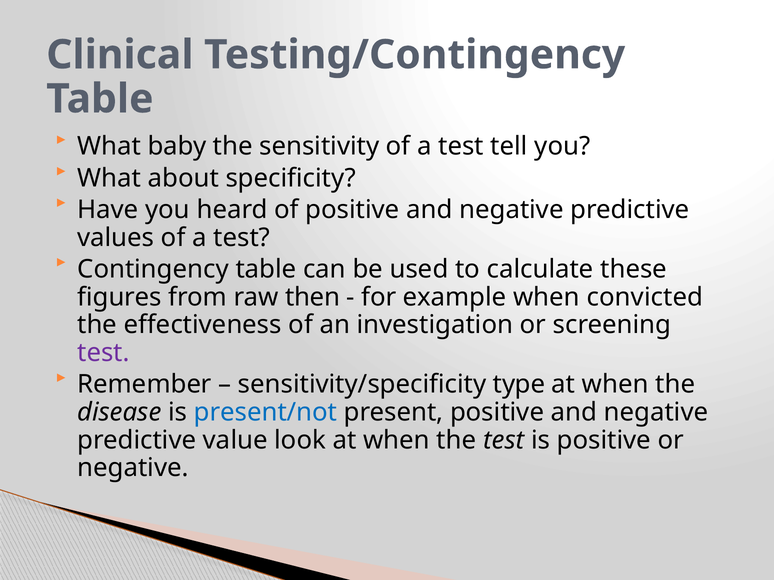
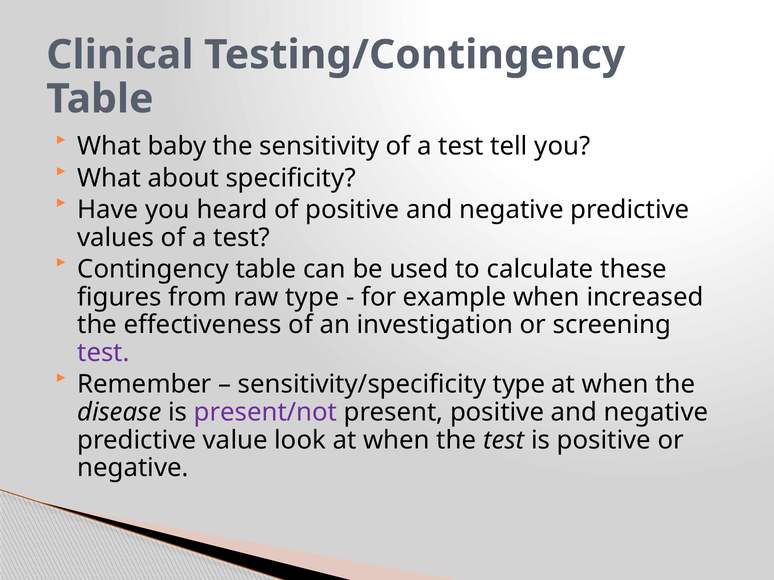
raw then: then -> type
convicted: convicted -> increased
present/not colour: blue -> purple
